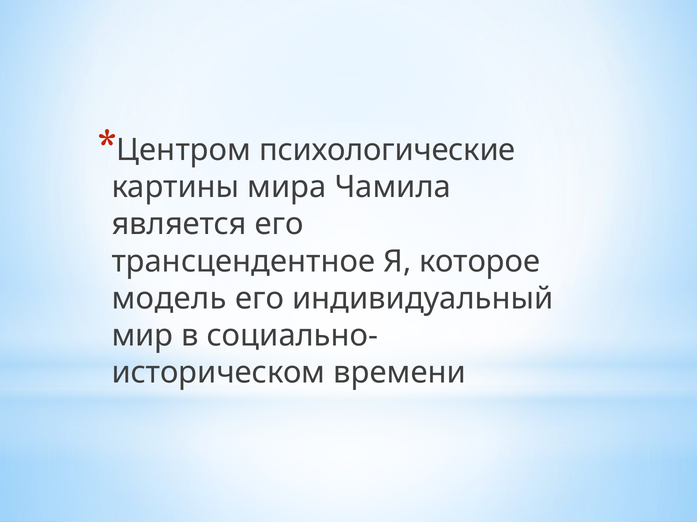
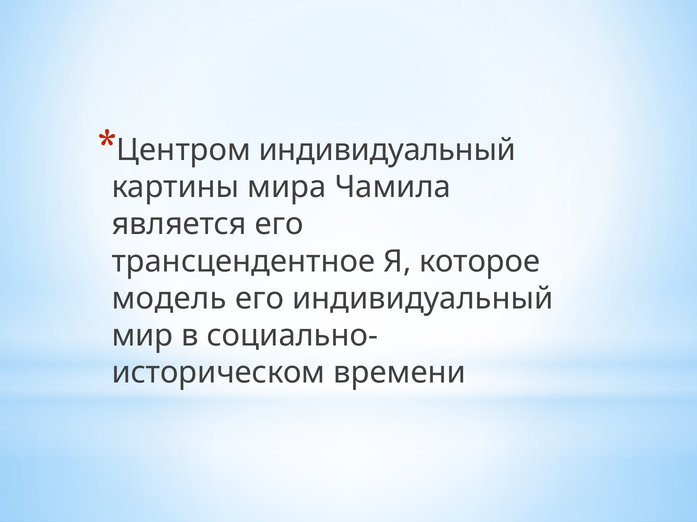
Центром психологические: психологические -> индивидуальный
